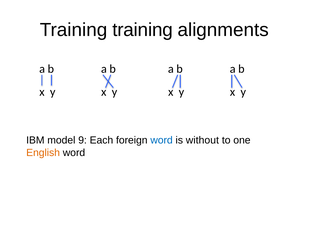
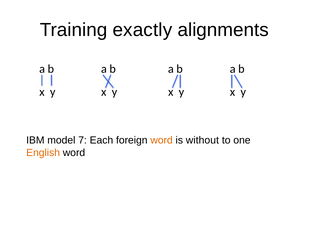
Training training: training -> exactly
9: 9 -> 7
word at (162, 140) colour: blue -> orange
